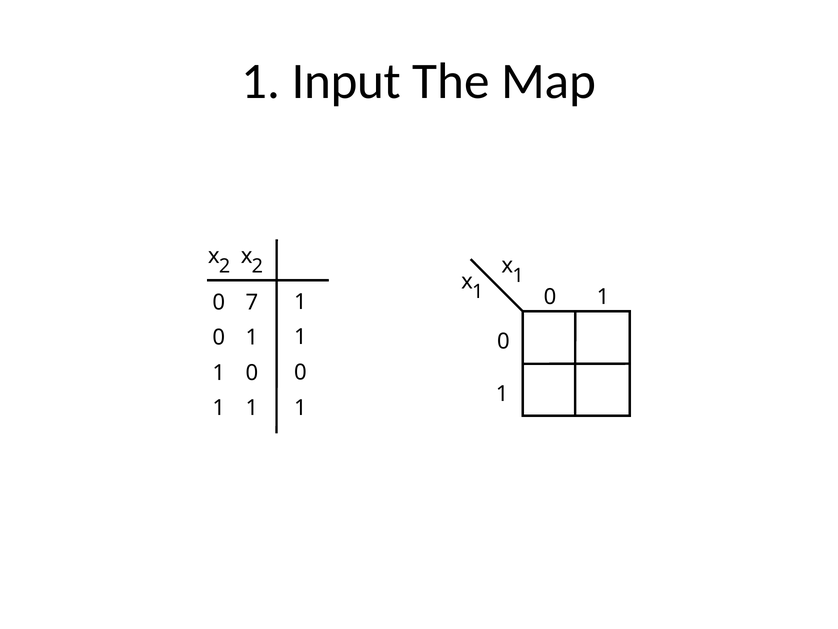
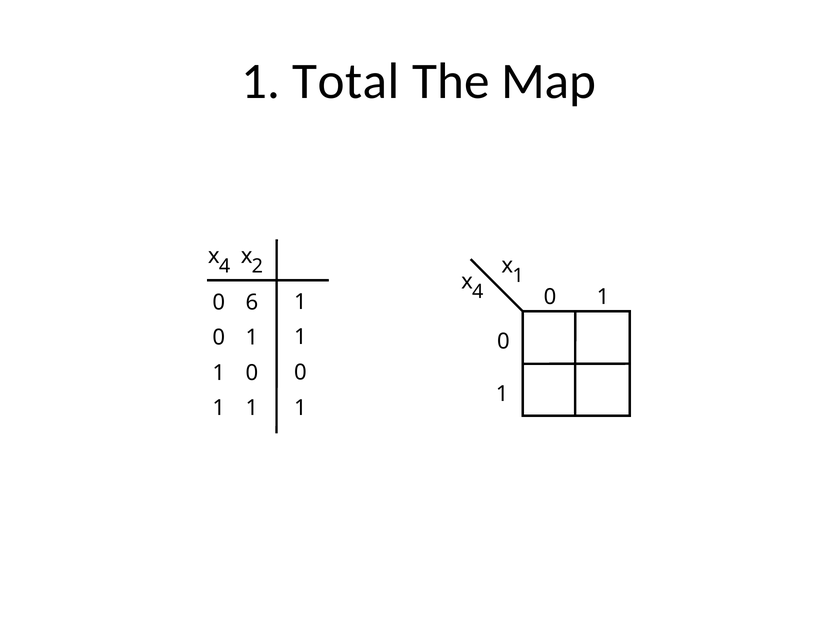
Input: Input -> Total
2 at (225, 266): 2 -> 4
1 at (478, 291): 1 -> 4
7: 7 -> 6
